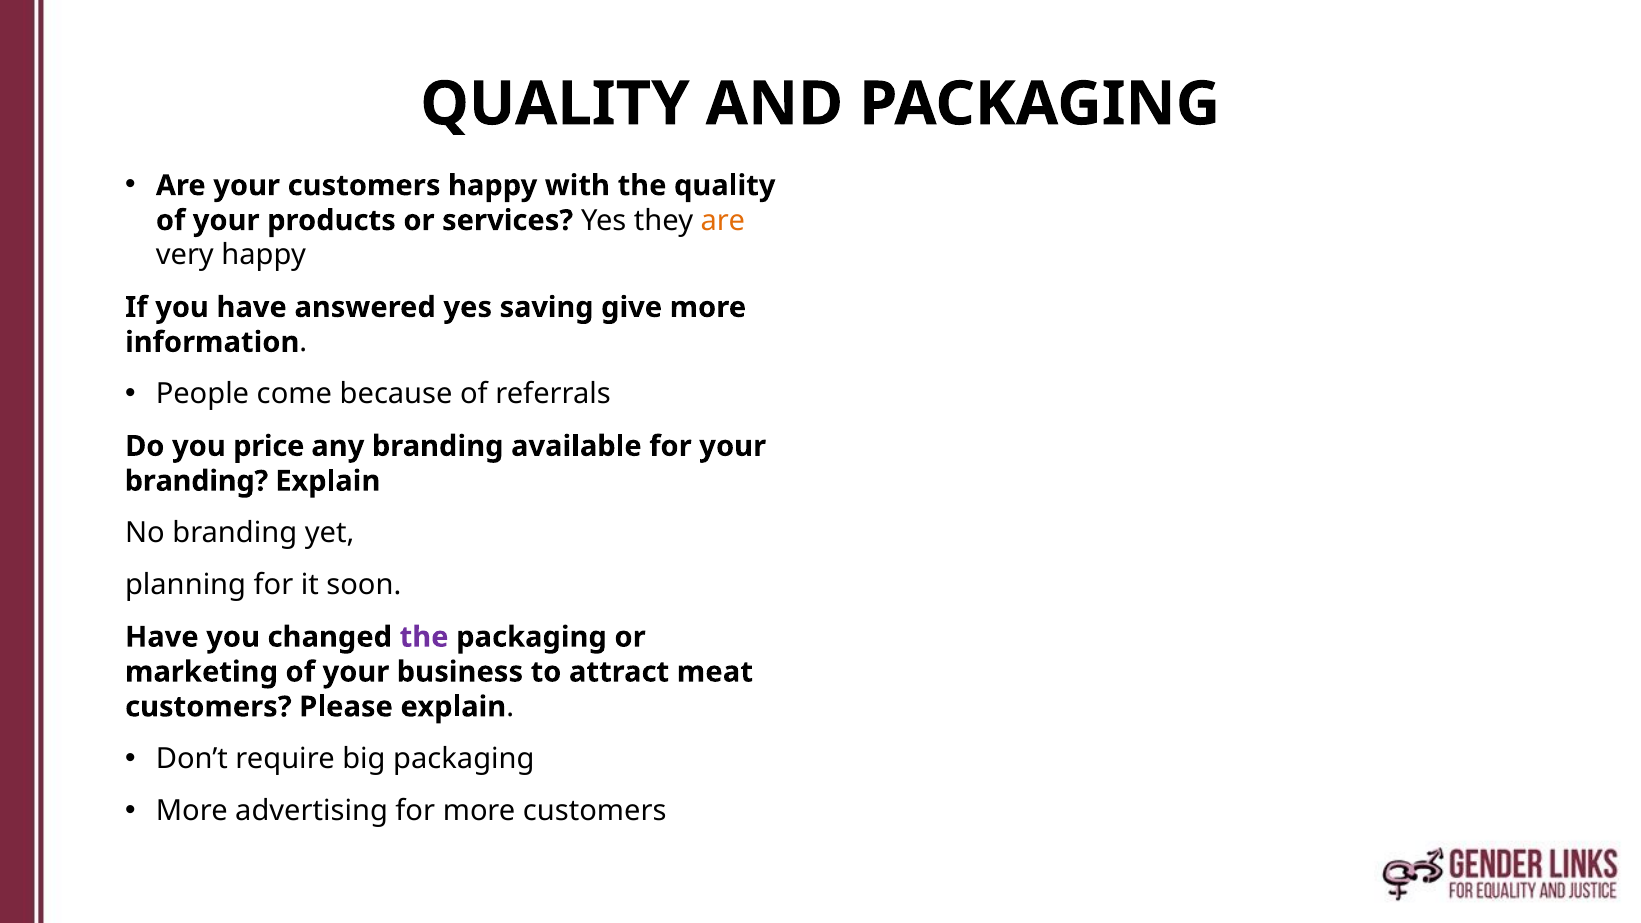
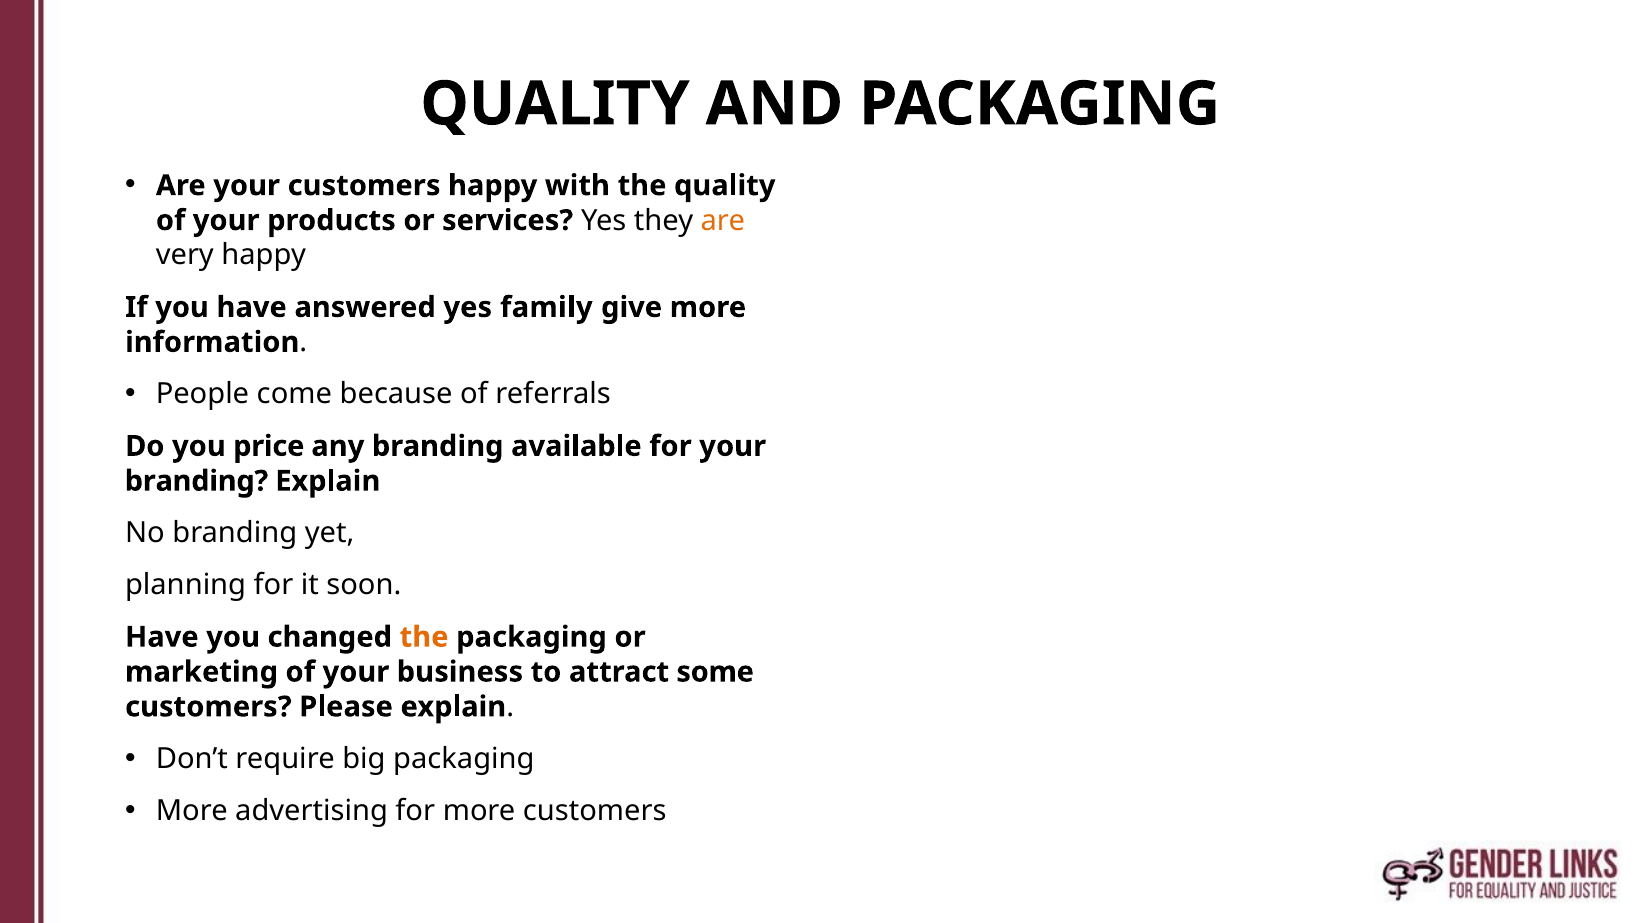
saving: saving -> family
the at (424, 637) colour: purple -> orange
meat: meat -> some
